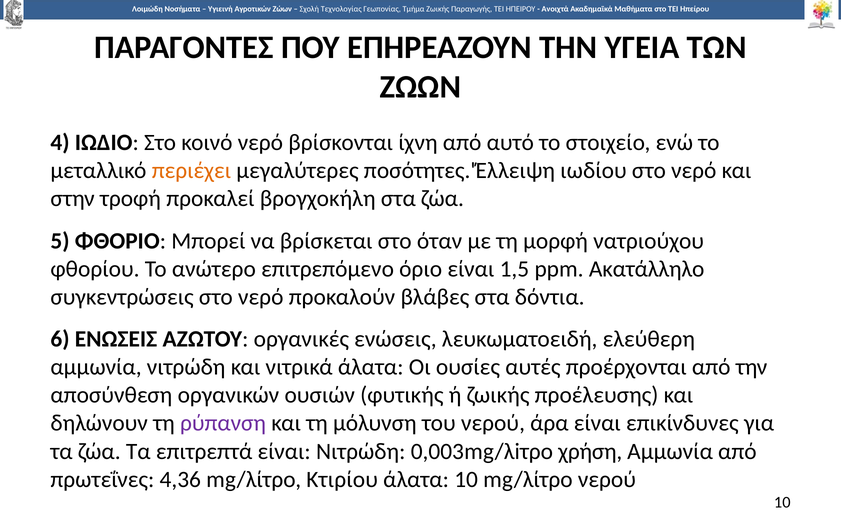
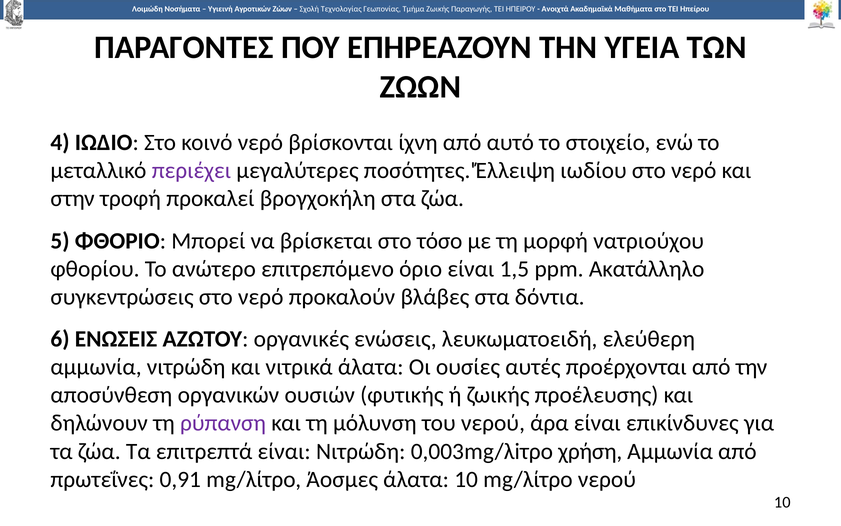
περιέχει colour: orange -> purple
όταν: όταν -> τόσο
4,36: 4,36 -> 0,91
Κτιρίου: Κτιρίου -> Άοσμες
